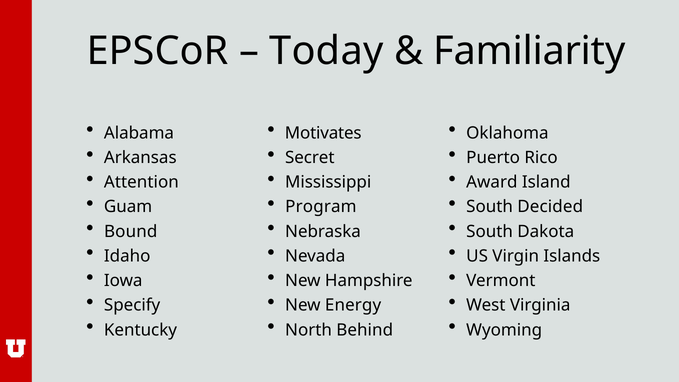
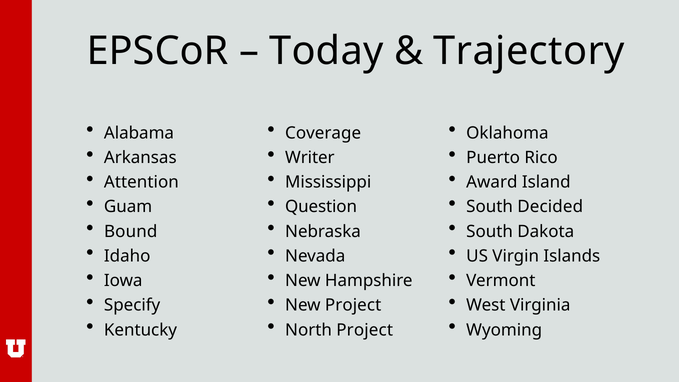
Familiarity: Familiarity -> Trajectory
Motivates: Motivates -> Coverage
Secret: Secret -> Writer
Program: Program -> Question
New Energy: Energy -> Project
North Behind: Behind -> Project
